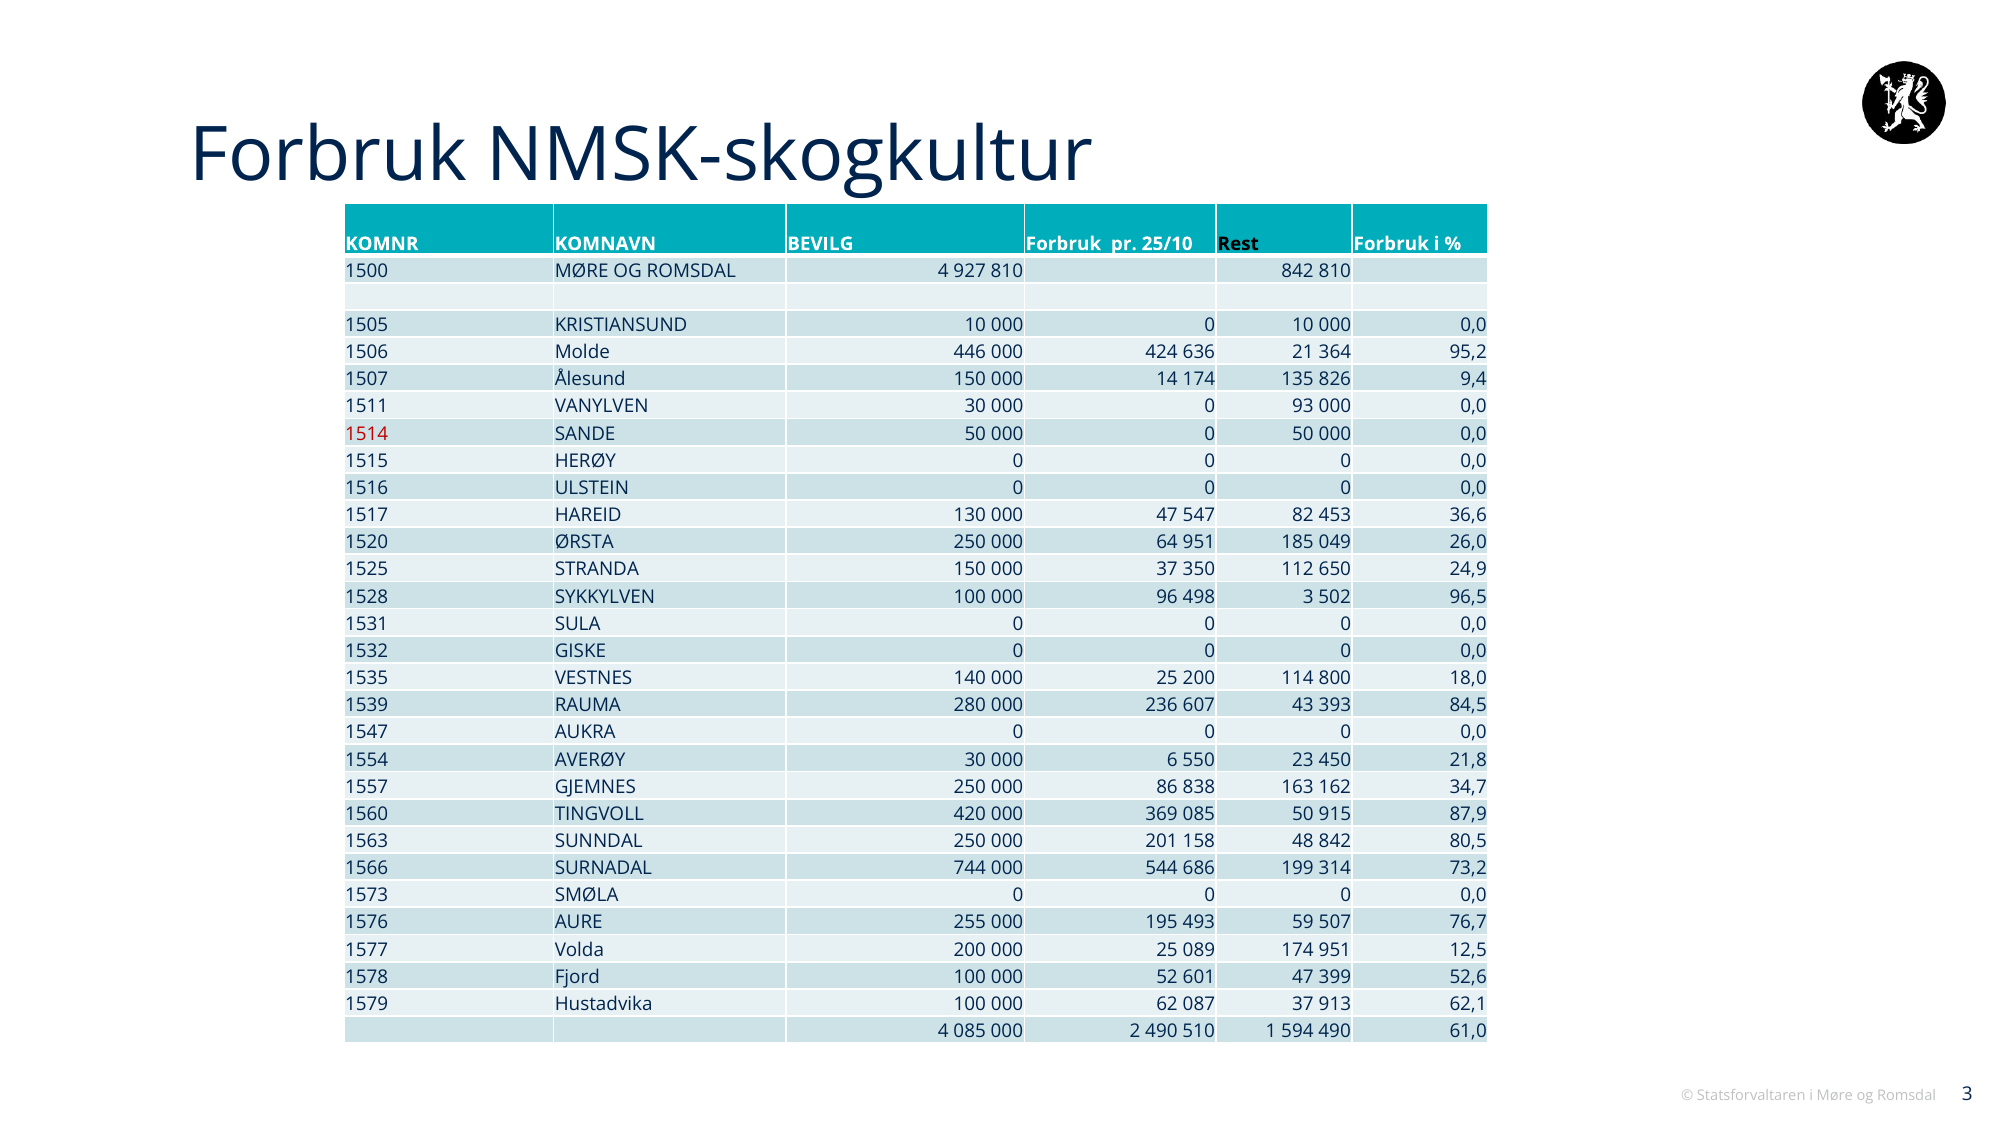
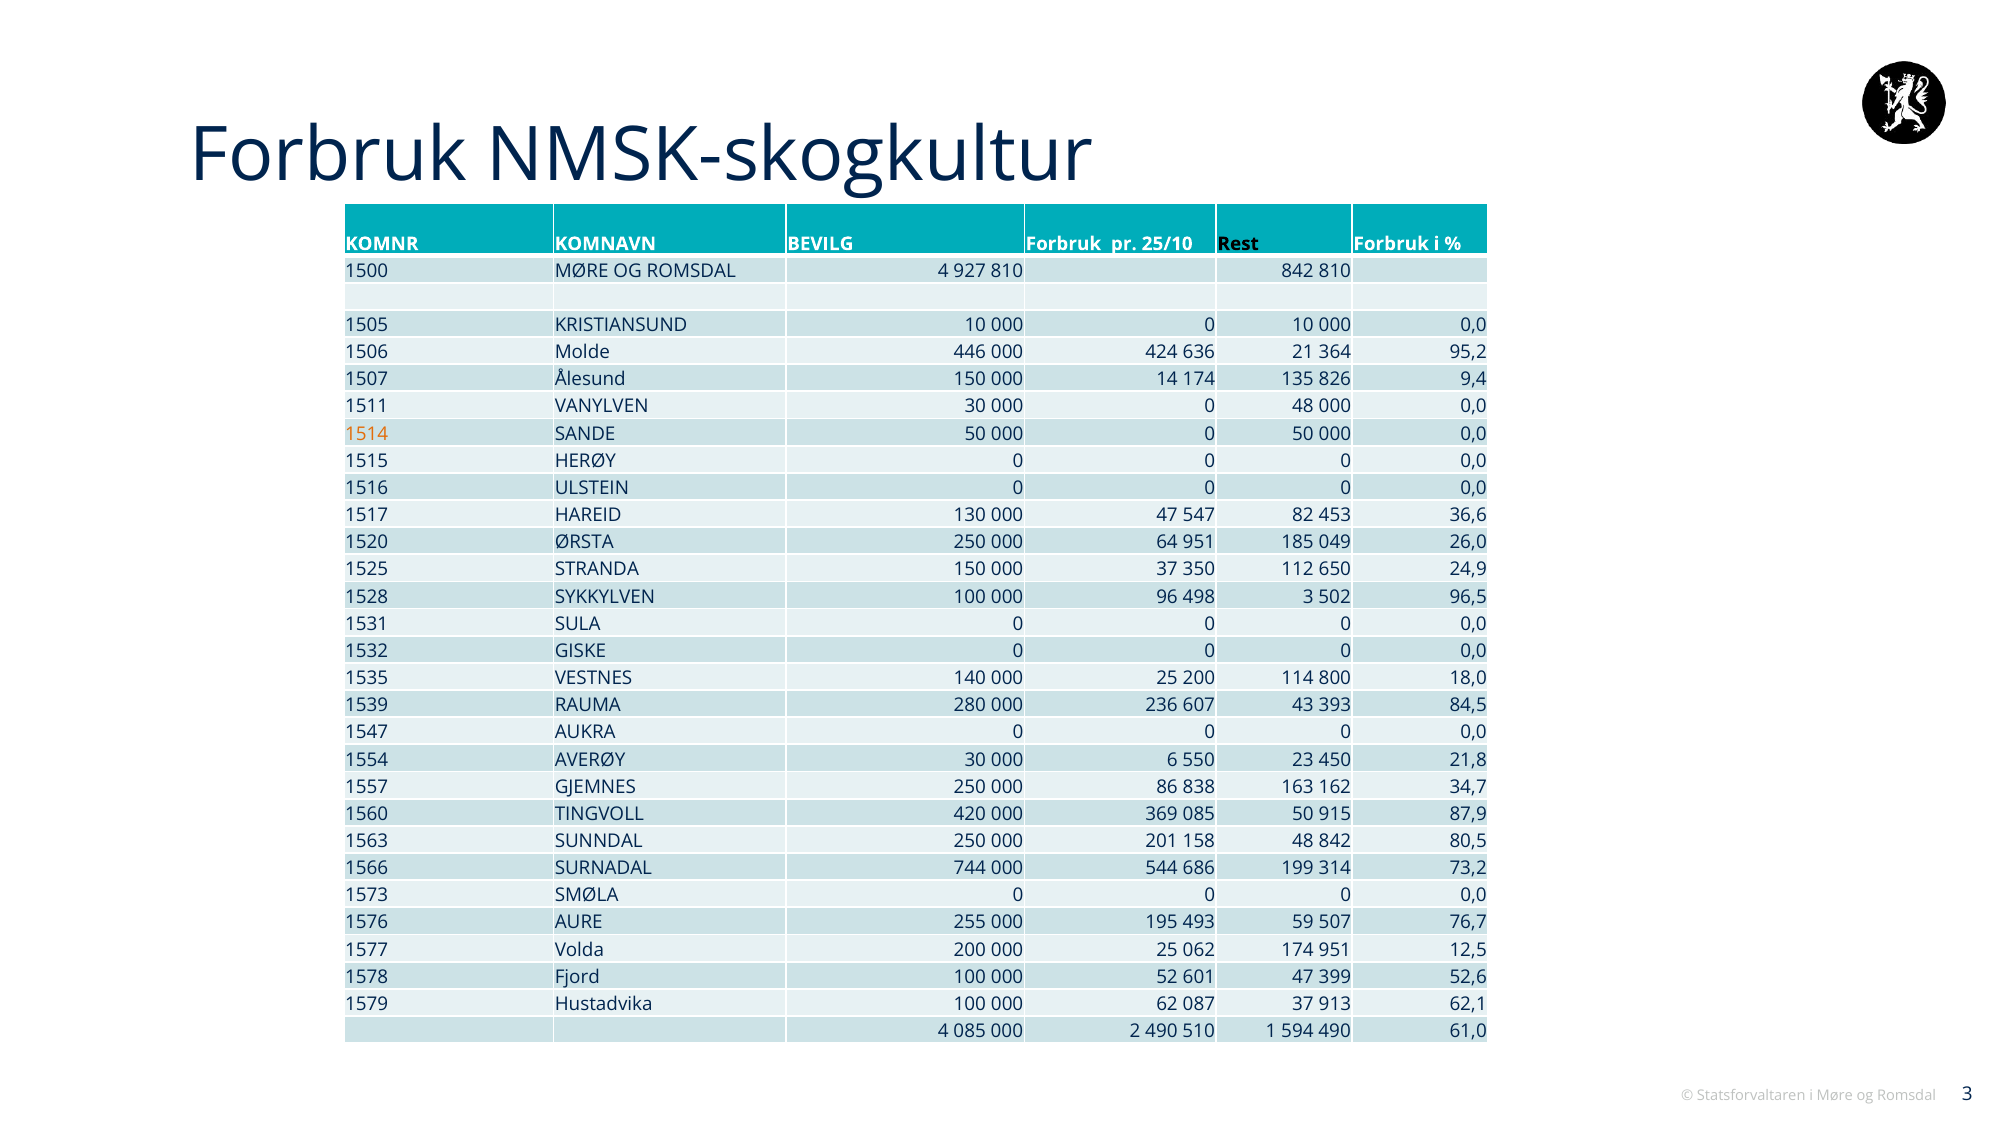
0 93: 93 -> 48
1514 colour: red -> orange
089: 089 -> 062
